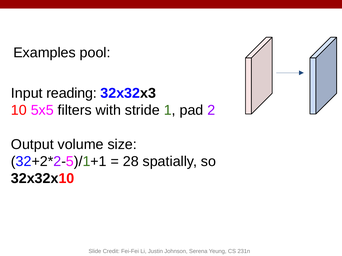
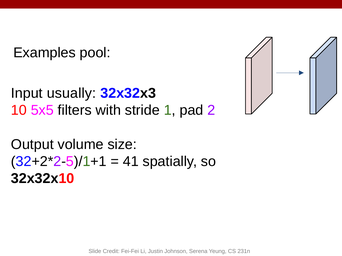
reading: reading -> usually
28: 28 -> 41
